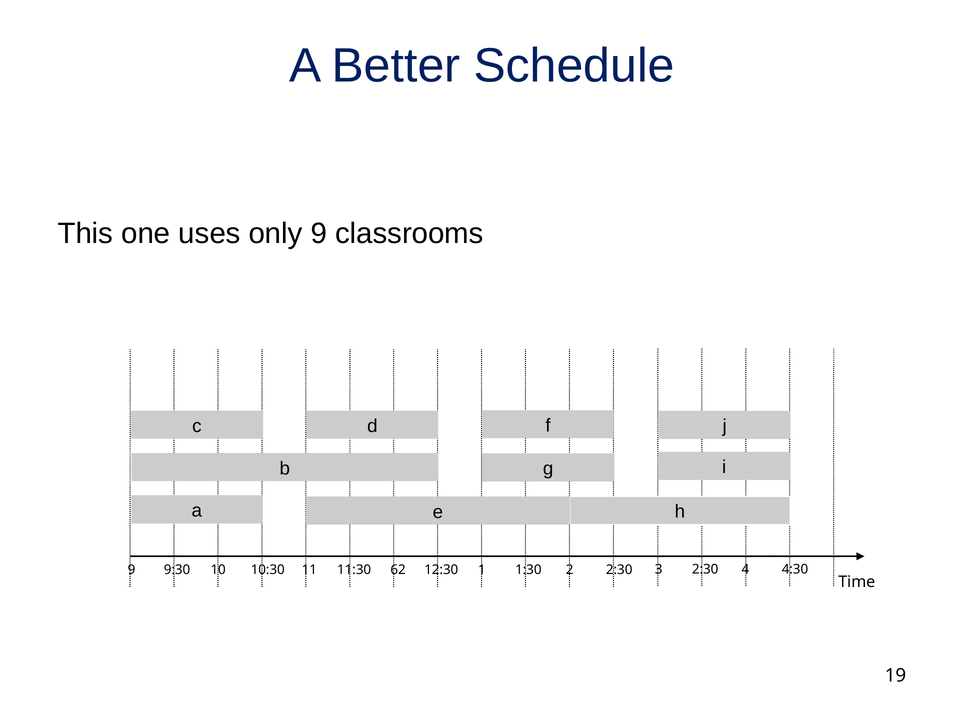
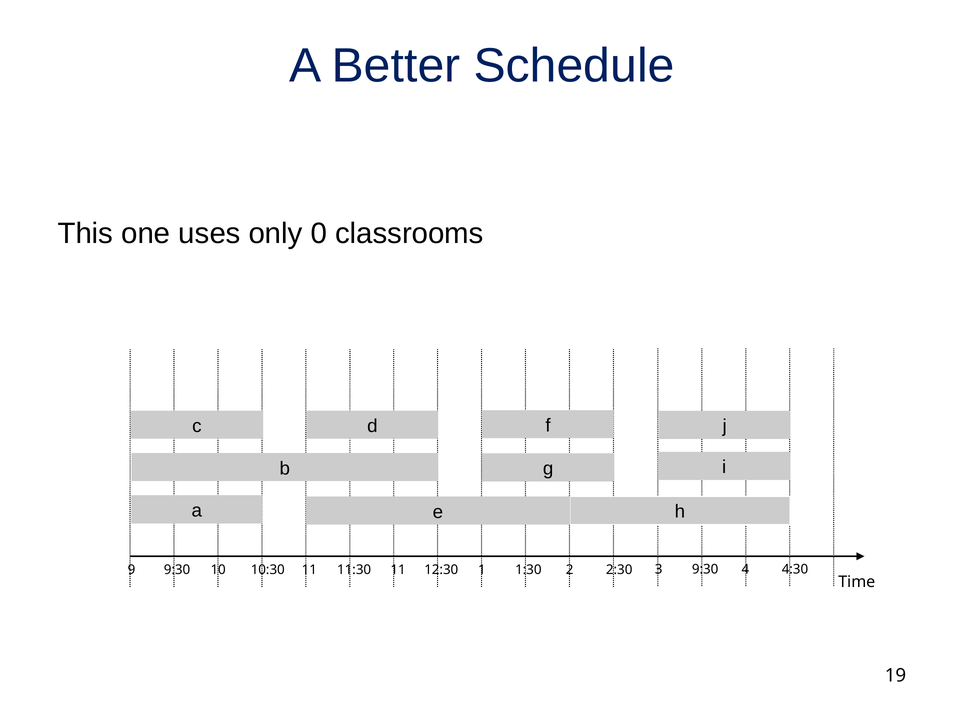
only 9: 9 -> 0
3 2:30: 2:30 -> 9:30
11:30 62: 62 -> 11
